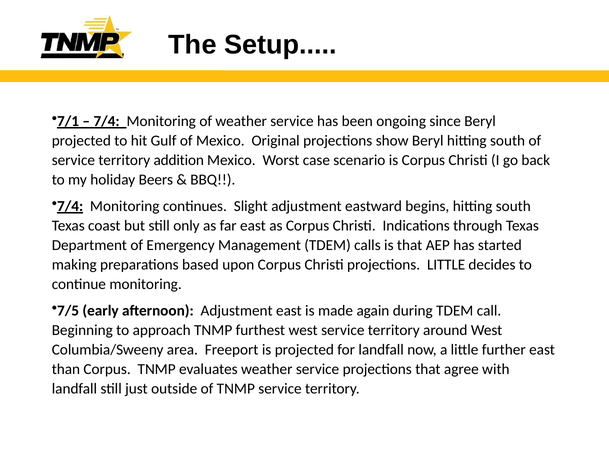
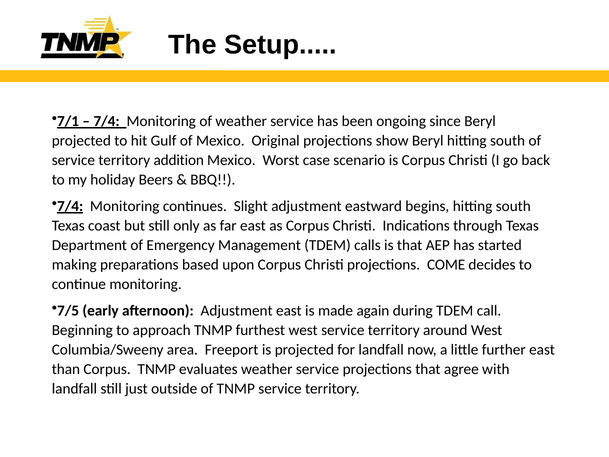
projections LITTLE: LITTLE -> COME
